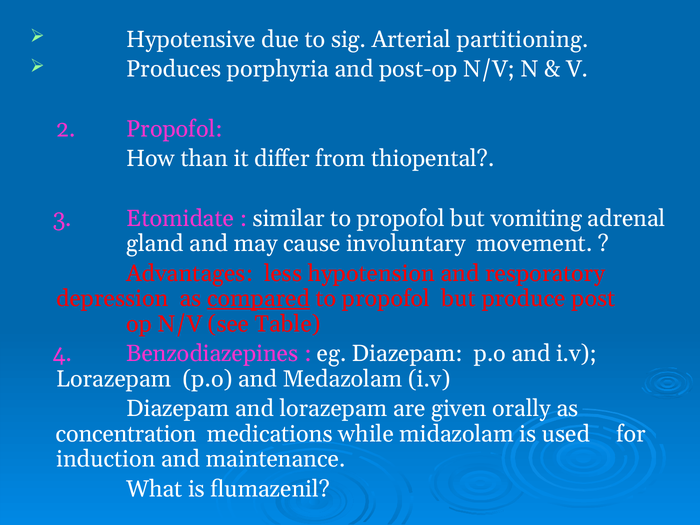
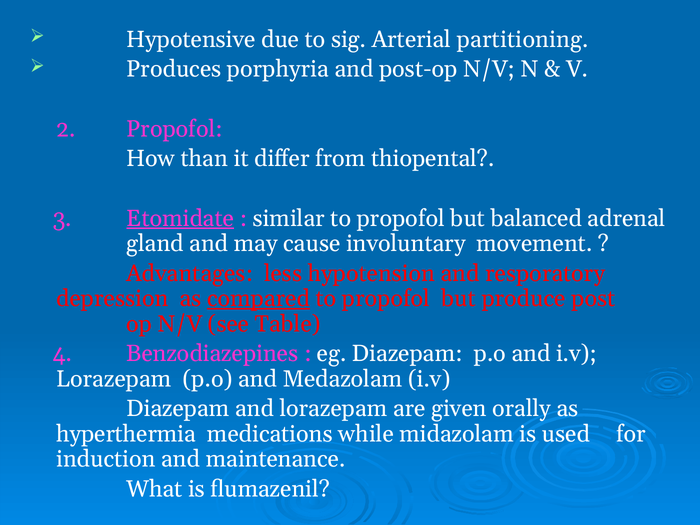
Etomidate underline: none -> present
vomiting: vomiting -> balanced
concentration: concentration -> hyperthermia
